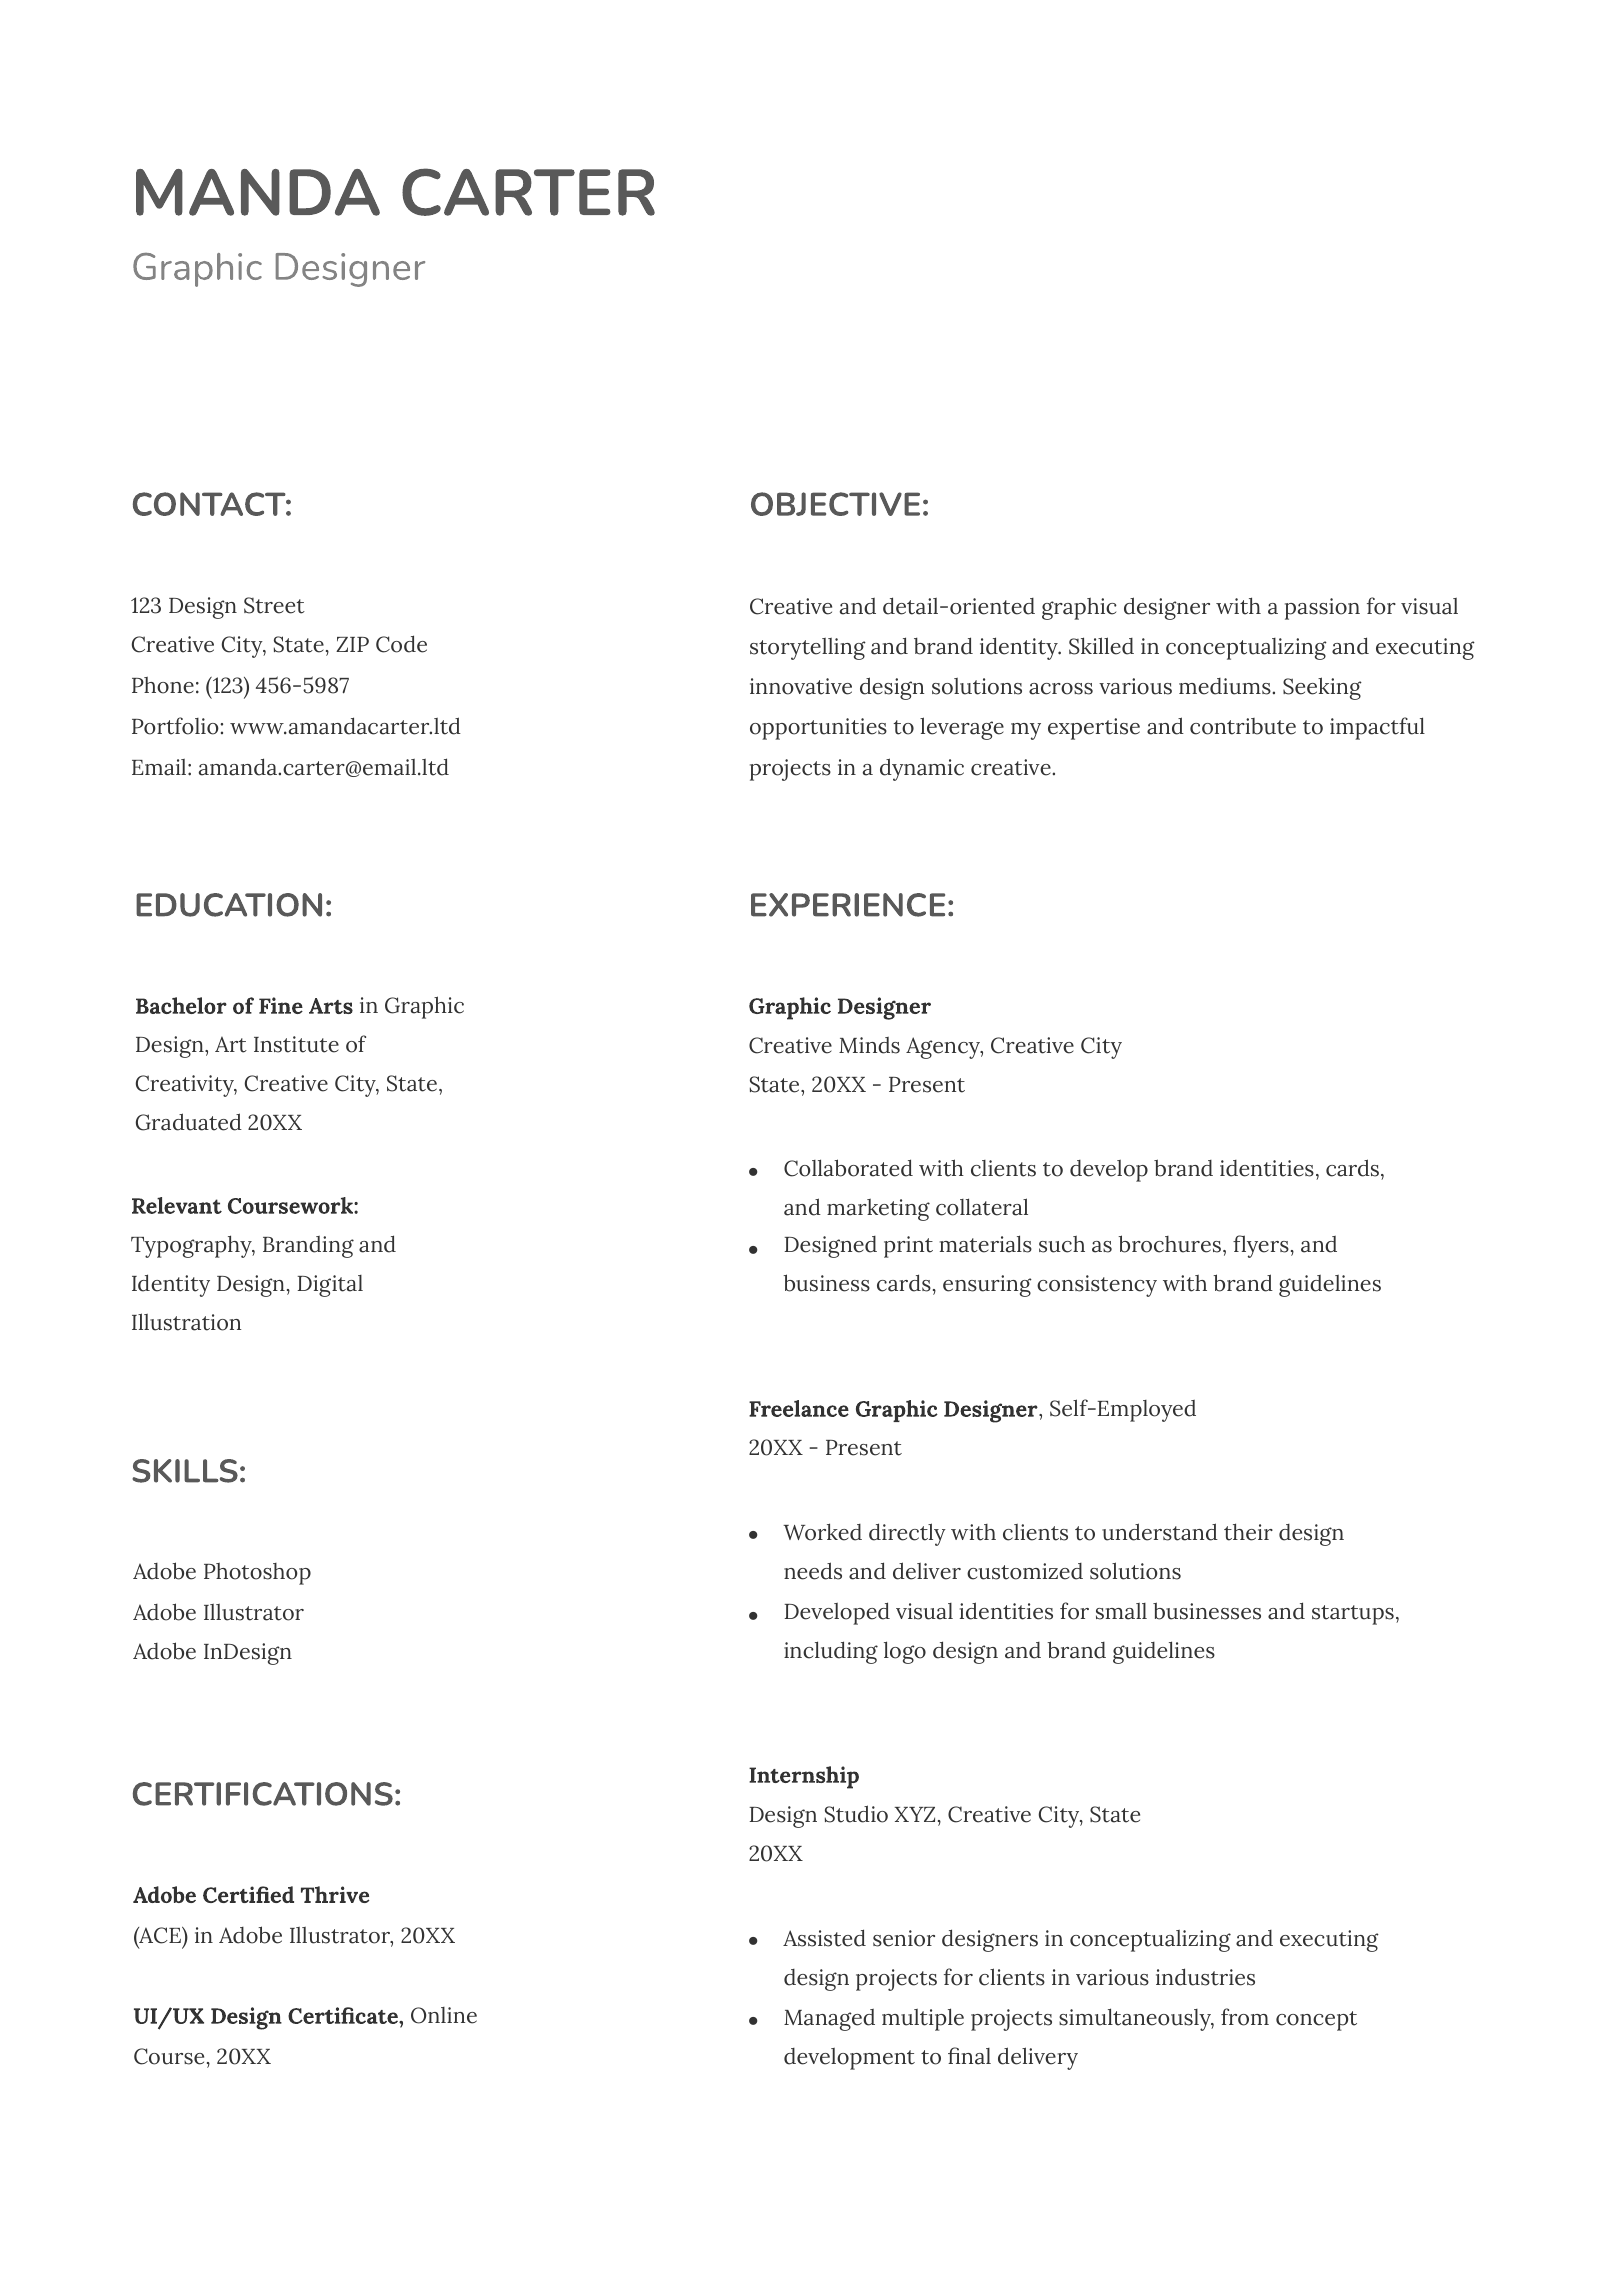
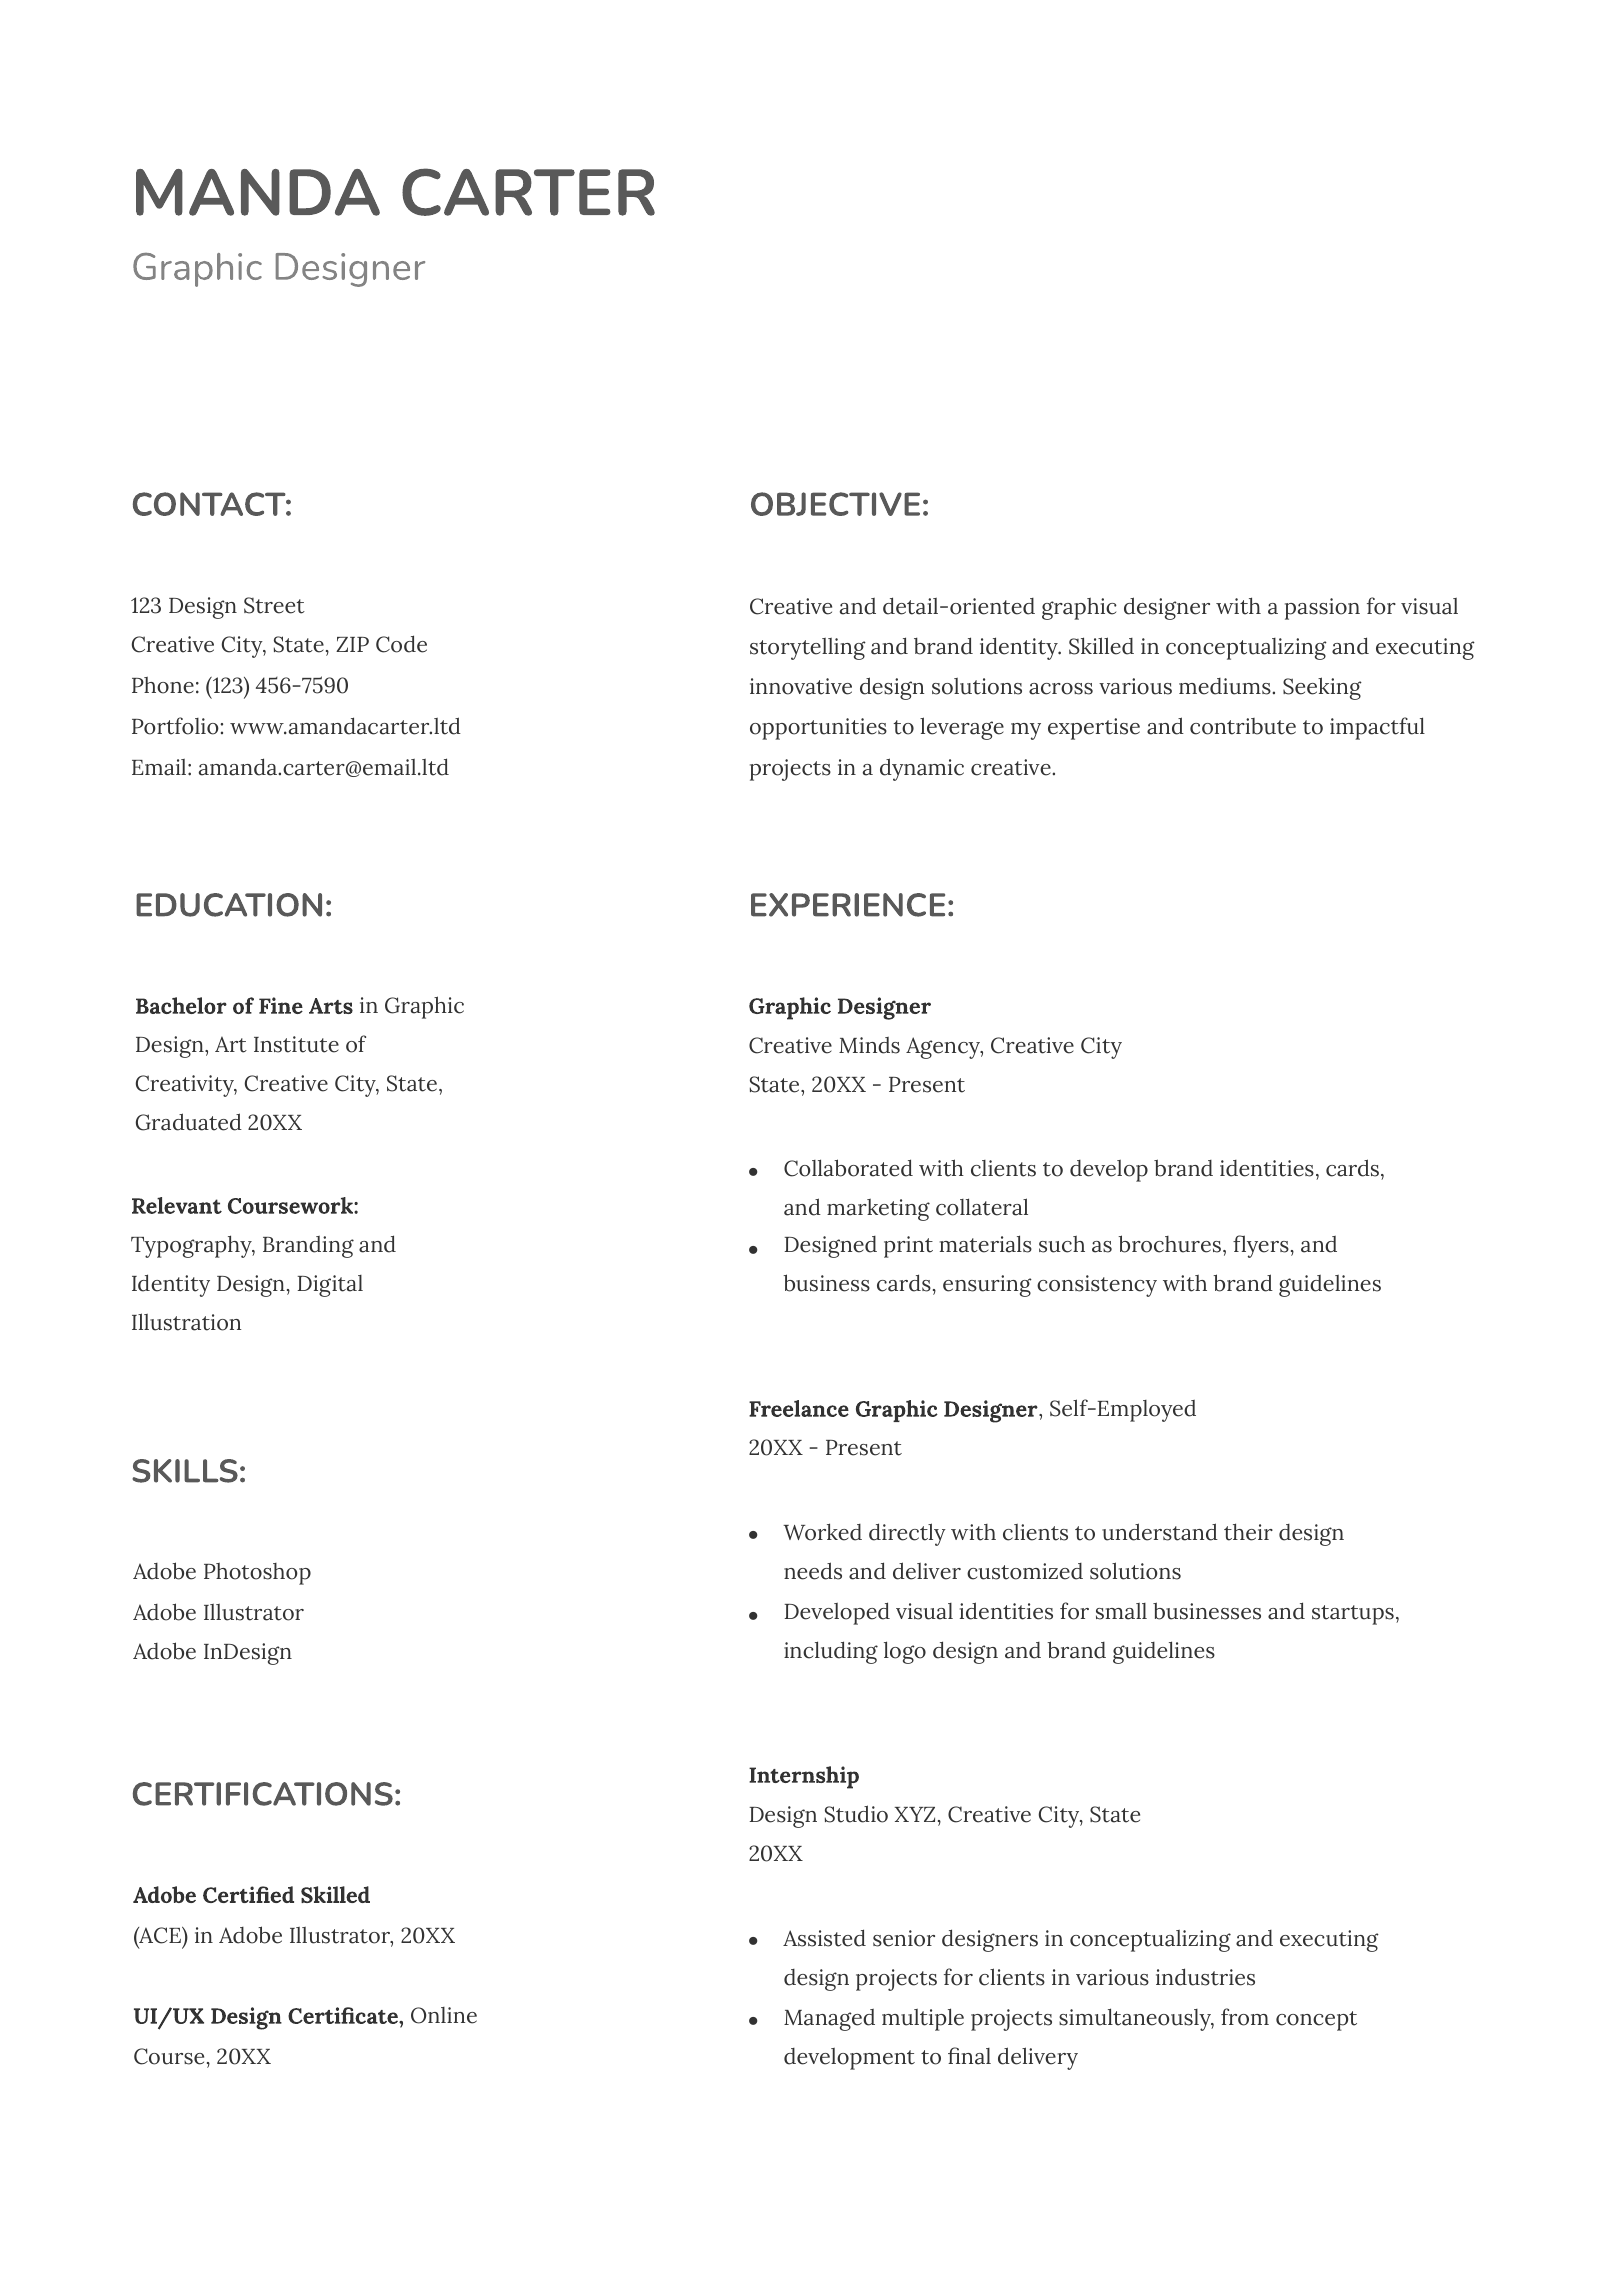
456-5987: 456-5987 -> 456-7590
Certified Thrive: Thrive -> Skilled
